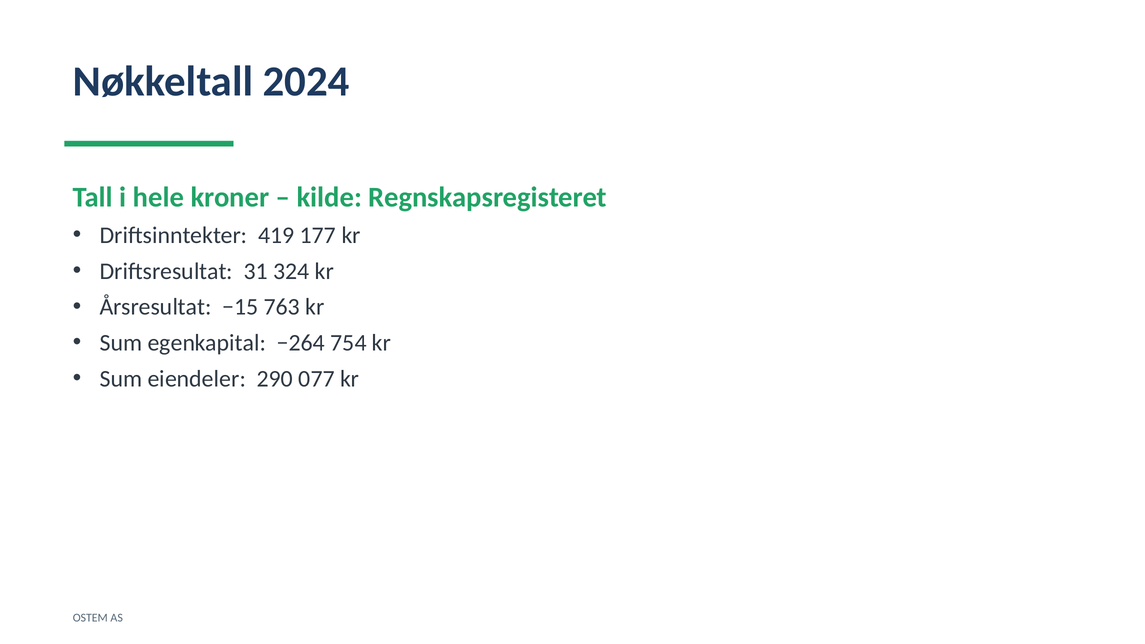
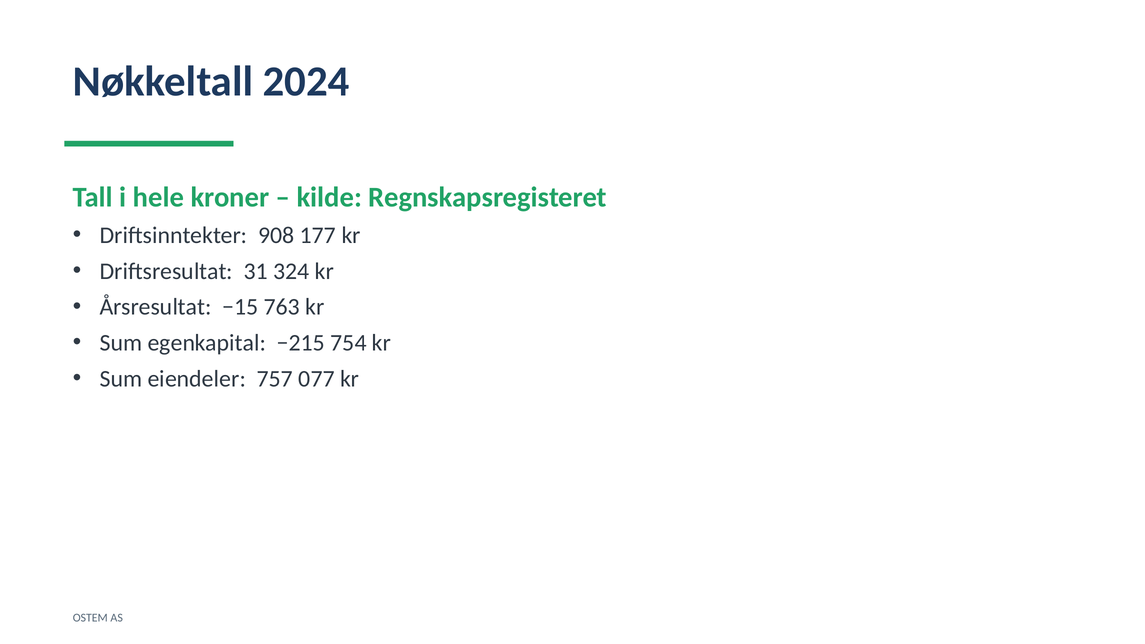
419: 419 -> 908
−264: −264 -> −215
290: 290 -> 757
